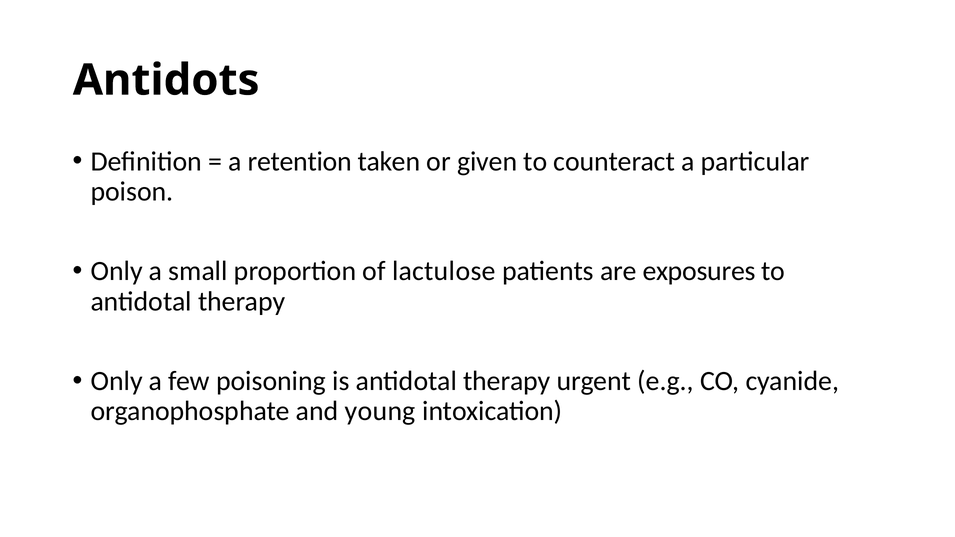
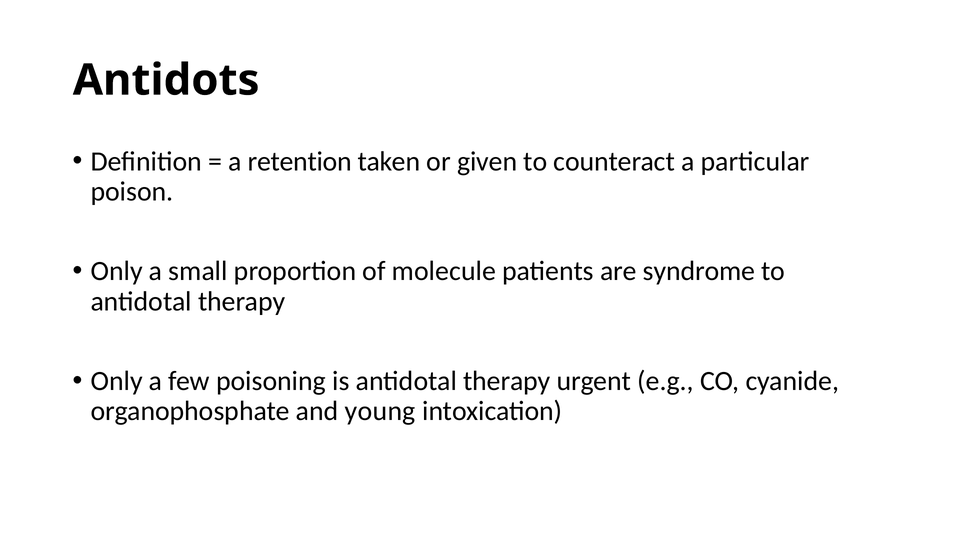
lactulose: lactulose -> molecule
exposures: exposures -> syndrome
